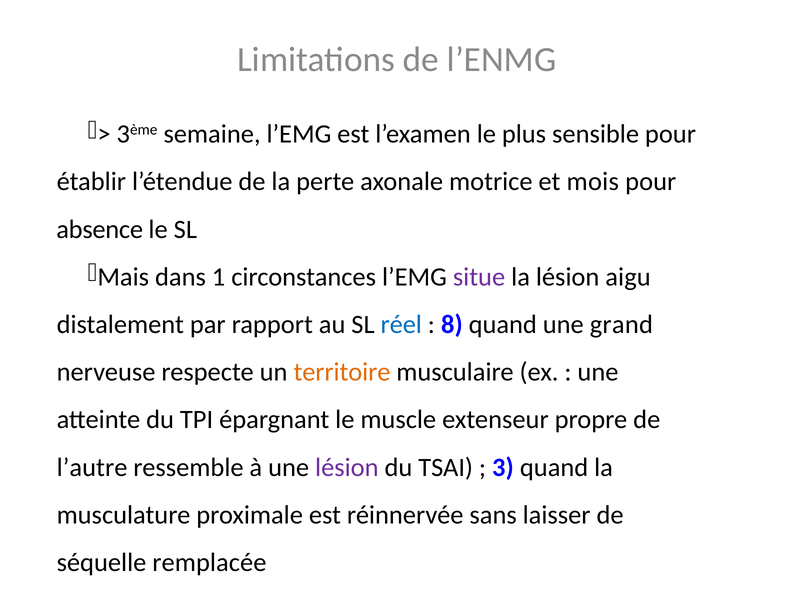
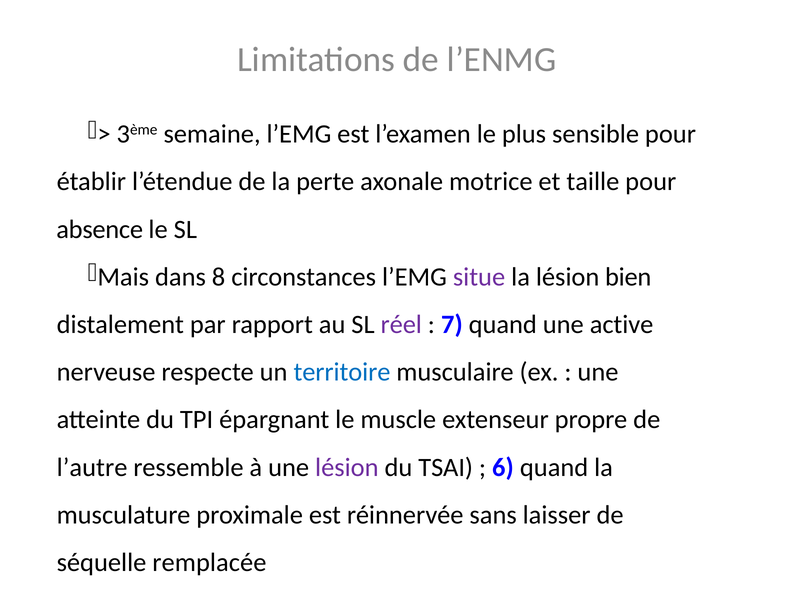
mois: mois -> taille
1: 1 -> 8
aigu: aigu -> bien
réel colour: blue -> purple
8: 8 -> 7
grand: grand -> active
territoire colour: orange -> blue
3: 3 -> 6
